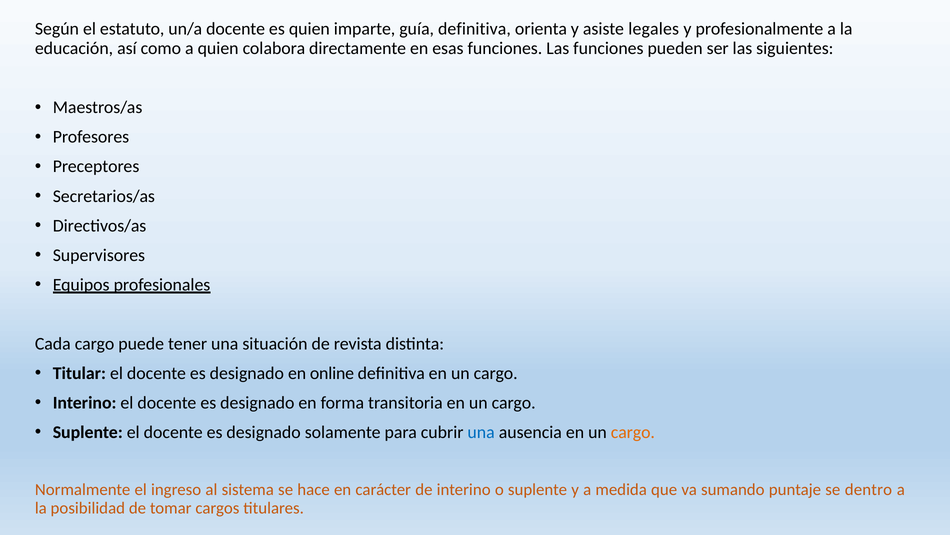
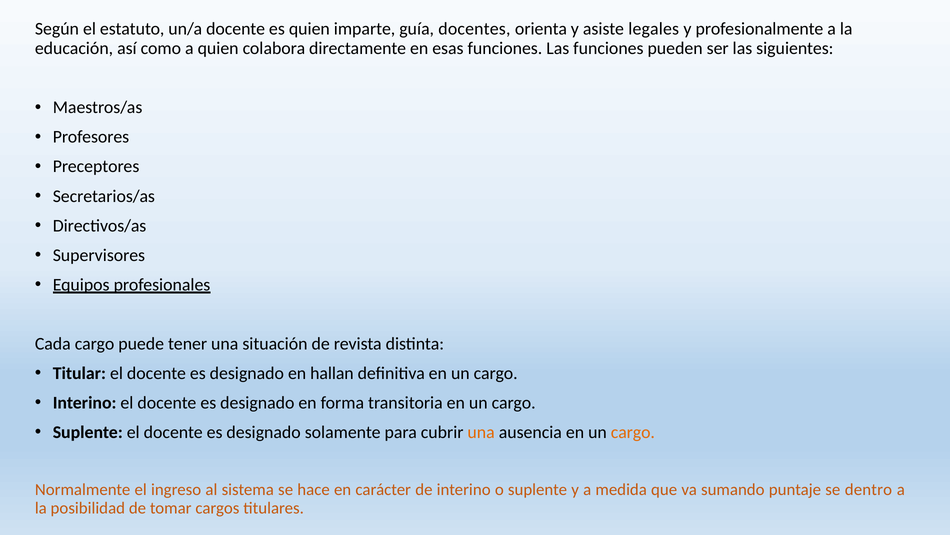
guía definitiva: definitiva -> docentes
online: online -> hallan
una at (481, 432) colour: blue -> orange
